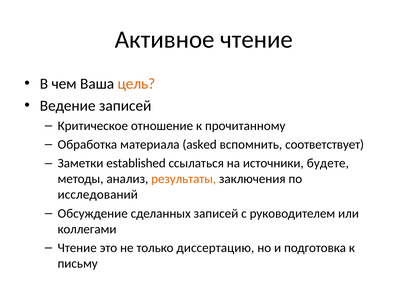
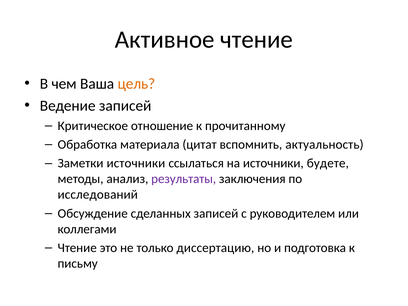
asked: asked -> цитат
соответствует: соответствует -> актуальность
Заметки established: established -> источники
результаты colour: orange -> purple
